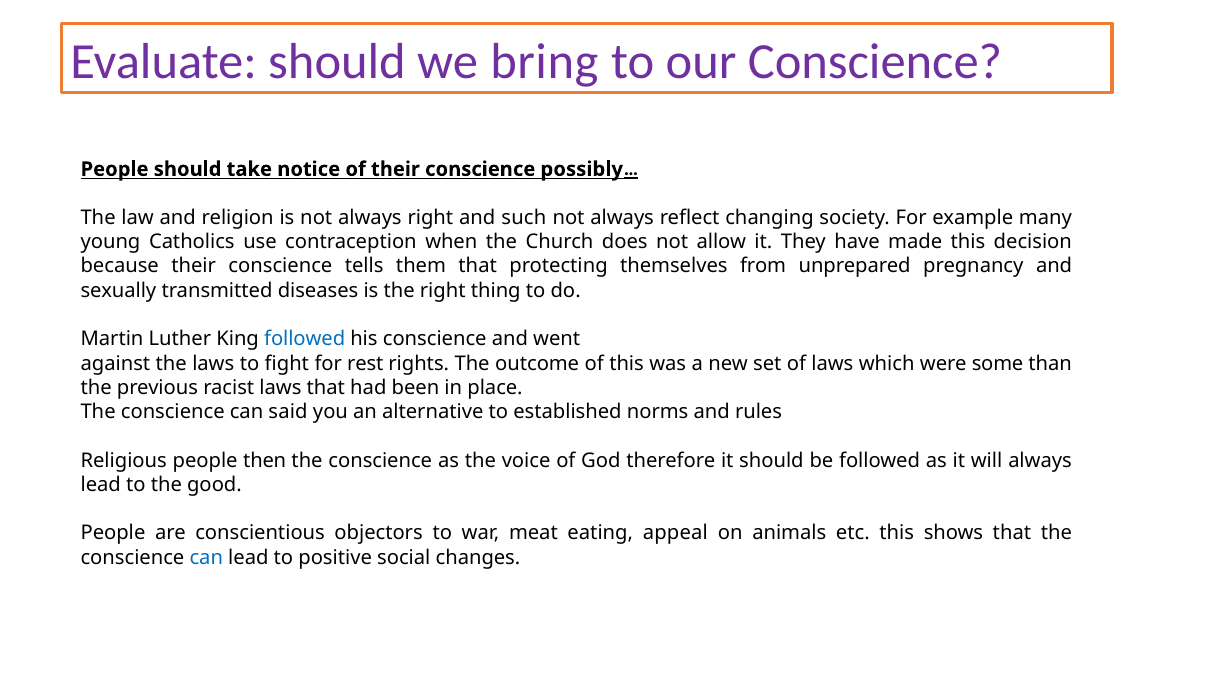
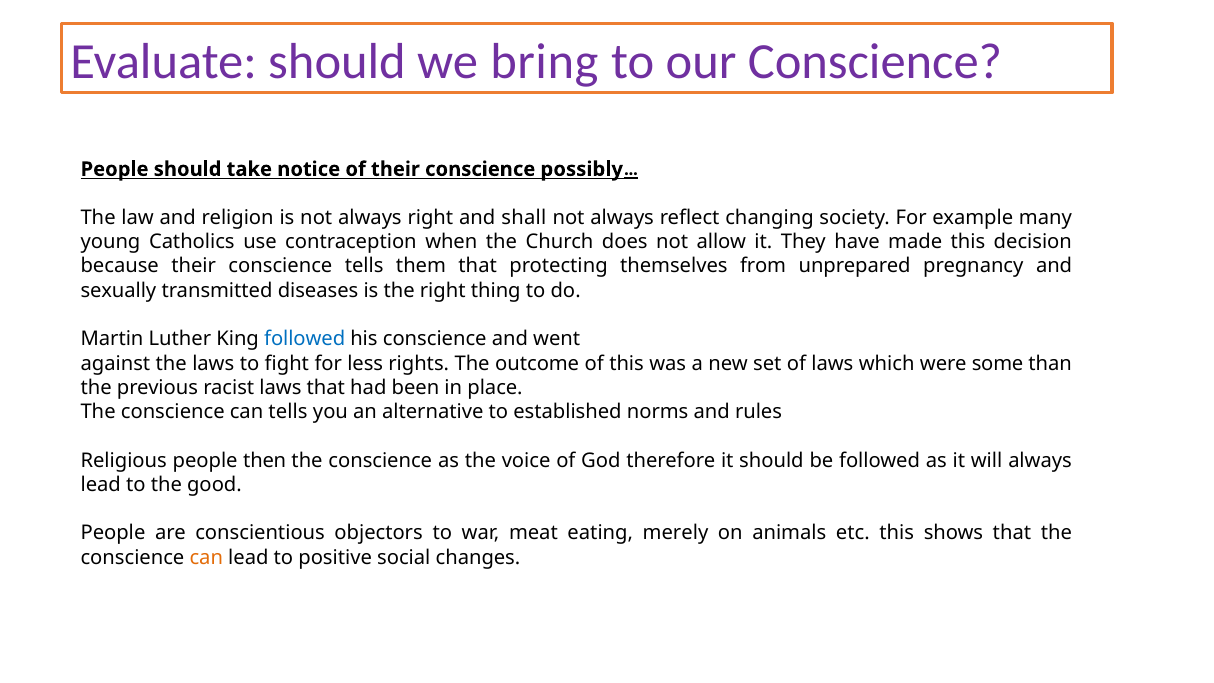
such: such -> shall
rest: rest -> less
can said: said -> tells
appeal: appeal -> merely
can at (206, 557) colour: blue -> orange
